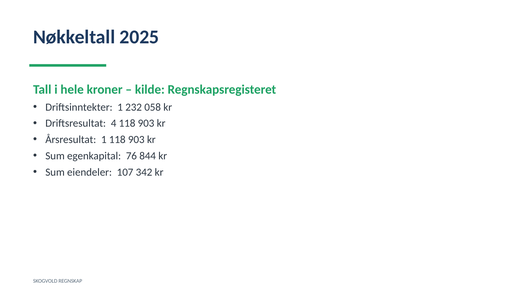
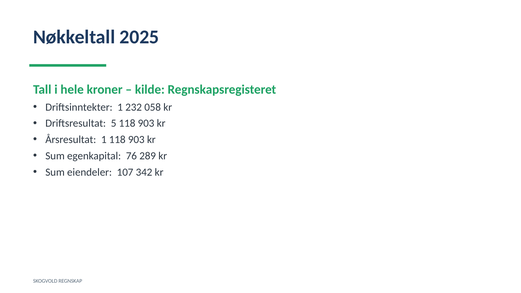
4: 4 -> 5
844: 844 -> 289
